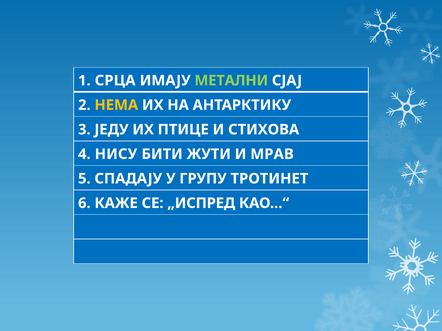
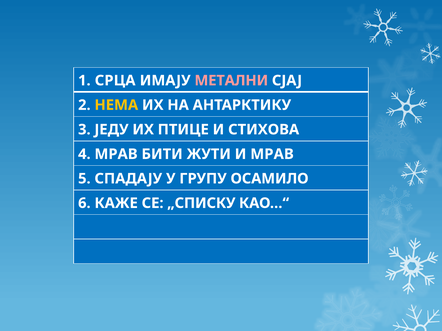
МЕТАЛНИ colour: light green -> pink
4 НИСУ: НИСУ -> МРАВ
ТРОТИНЕТ: ТРОТИНЕТ -> ОСАМИЛО
„ИСПРЕД: „ИСПРЕД -> „СПИСКУ
